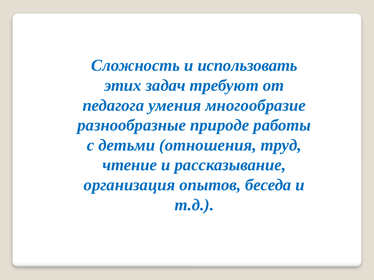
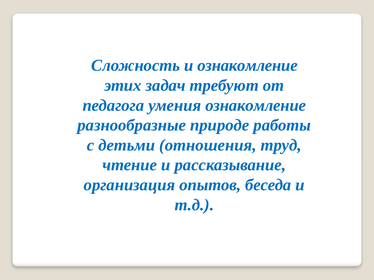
и использовать: использовать -> ознакомление
умения многообразие: многообразие -> ознакомление
